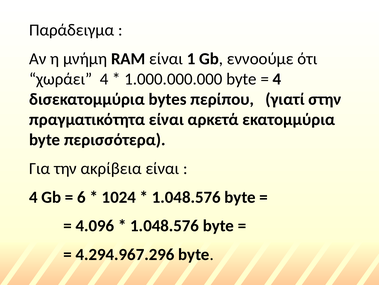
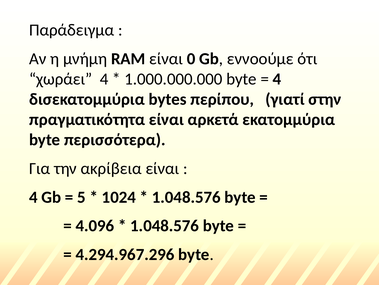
1: 1 -> 0
6: 6 -> 5
